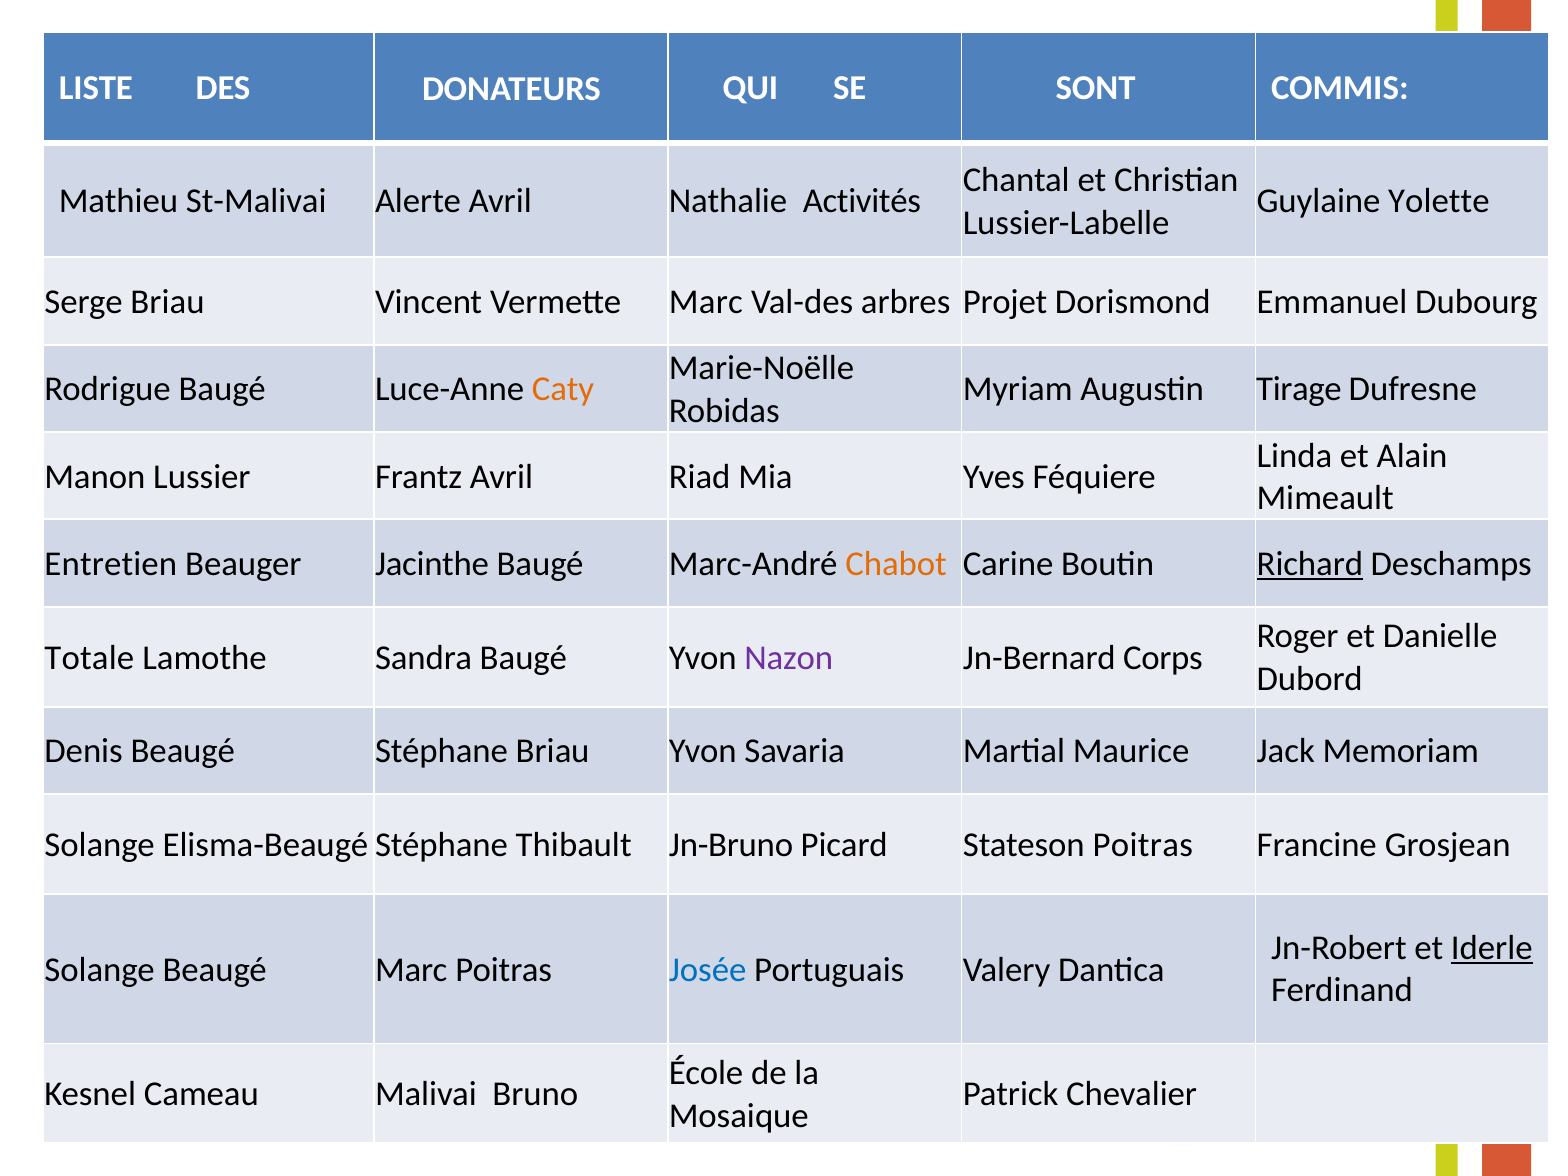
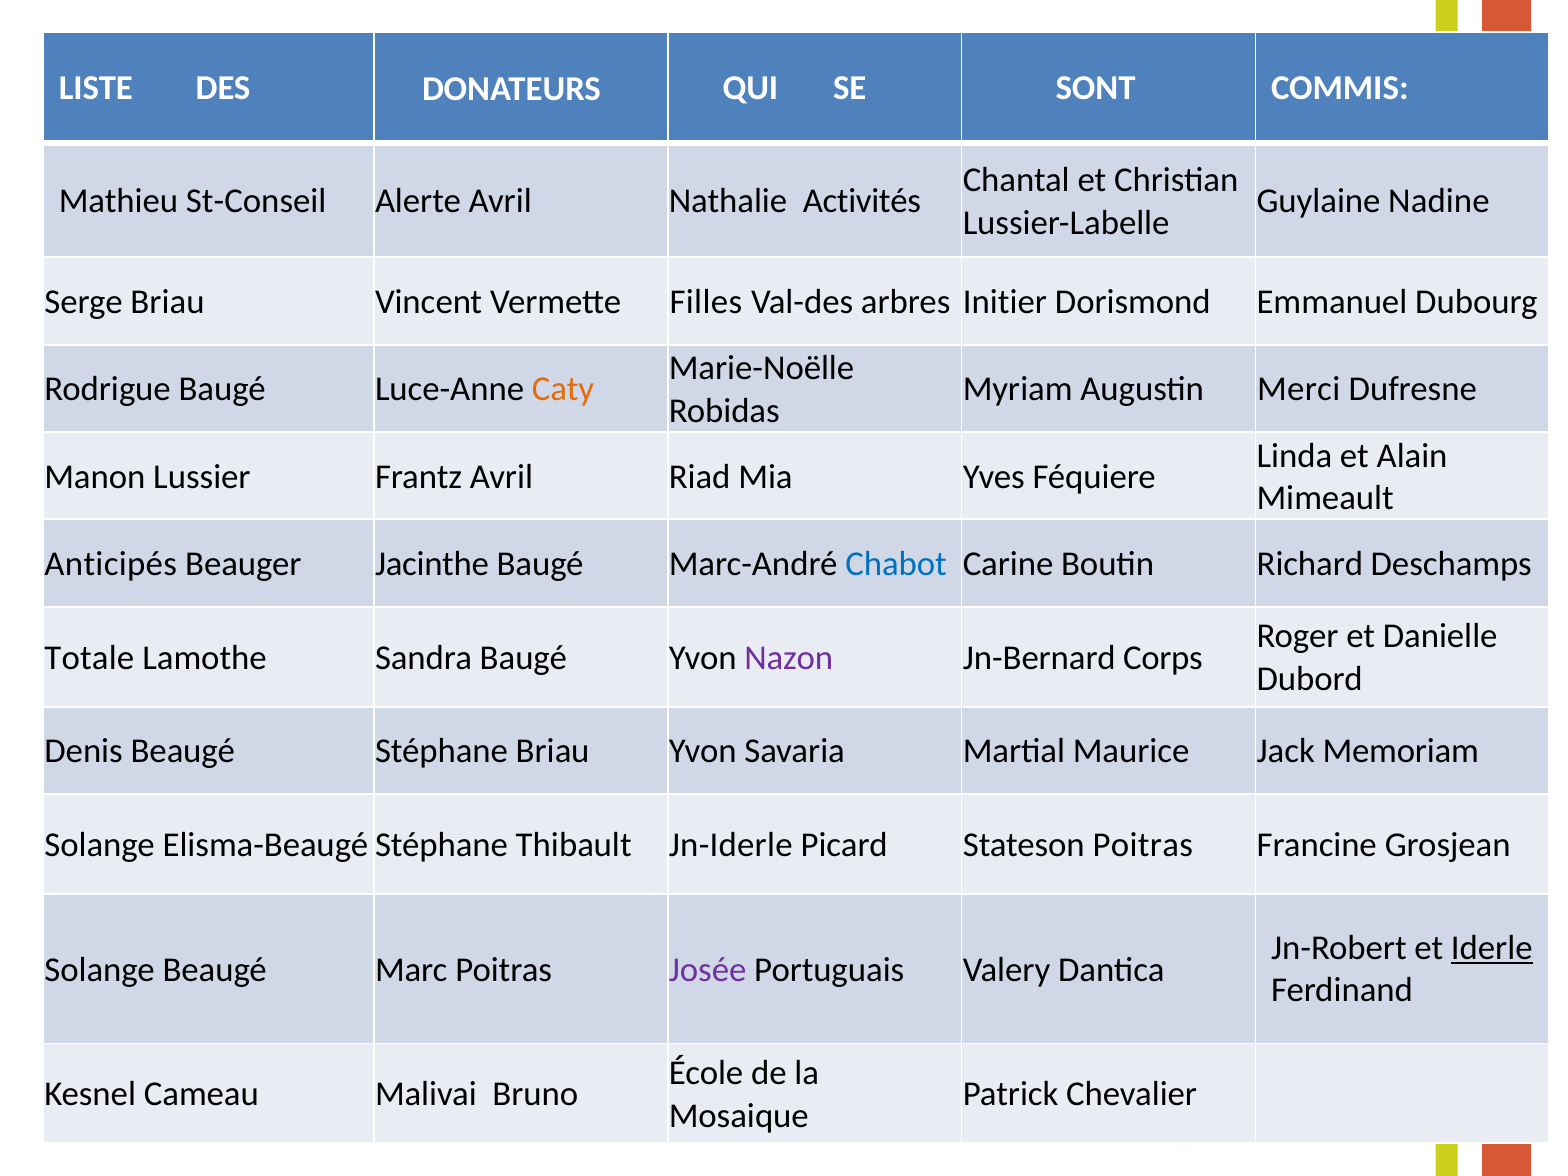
St-Malivai: St-Malivai -> St-Conseil
Yolette: Yolette -> Nadine
Vermette Marc: Marc -> Filles
Projet: Projet -> Initier
Tirage: Tirage -> Merci
Entretien: Entretien -> Anticipés
Chabot colour: orange -> blue
Richard underline: present -> none
Jn-Bruno: Jn-Bruno -> Jn-Iderle
Josée colour: blue -> purple
